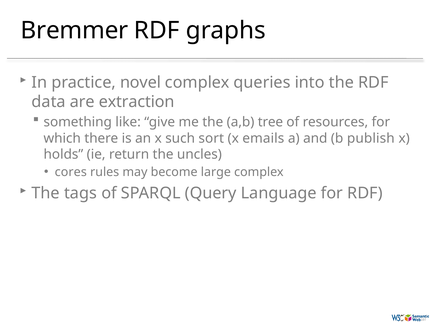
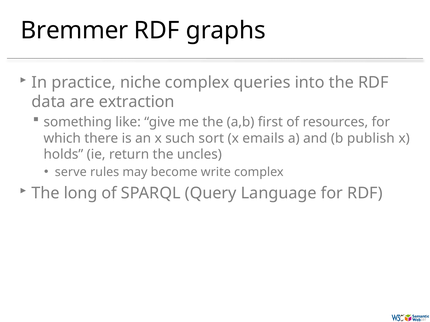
novel: novel -> niche
tree: tree -> first
cores: cores -> serve
large: large -> write
tags: tags -> long
